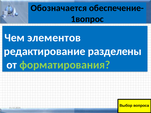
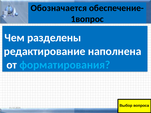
элементов: элементов -> разделены
разделены: разделены -> наполнена
форматирования colour: light green -> light blue
